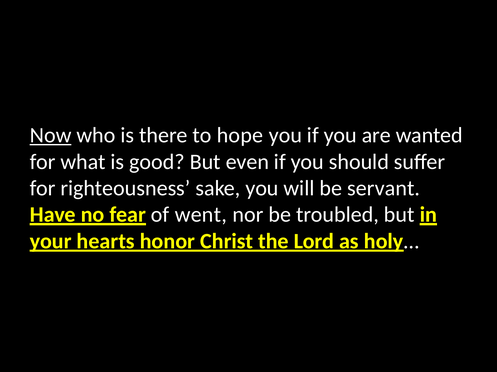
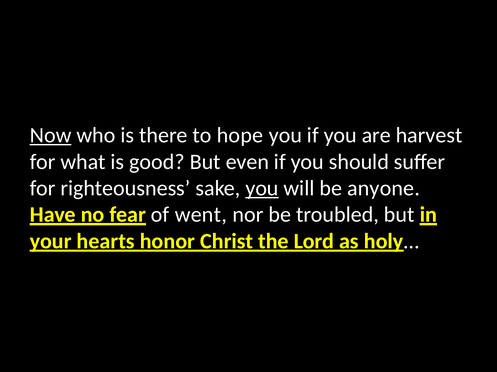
wanted: wanted -> harvest
you at (262, 189) underline: none -> present
servant: servant -> anyone
